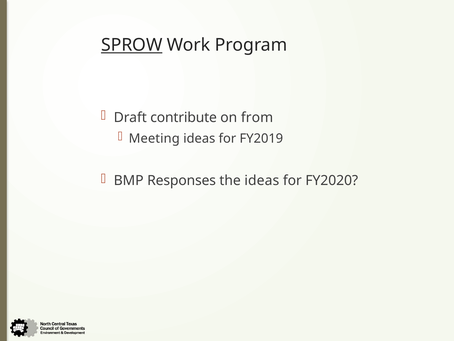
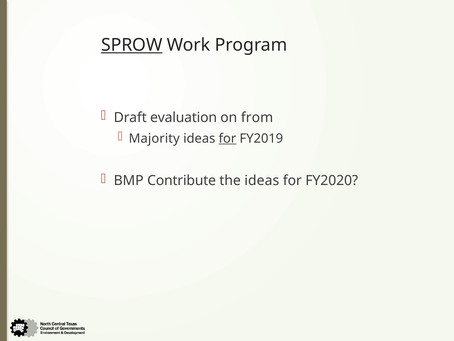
contribute: contribute -> evaluation
Meeting: Meeting -> Majority
for at (227, 138) underline: none -> present
Responses: Responses -> Contribute
